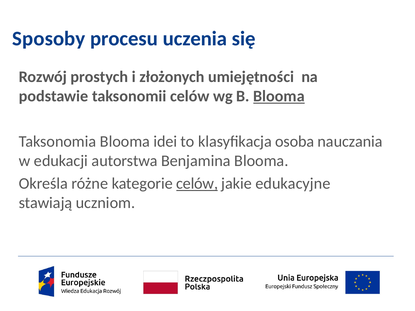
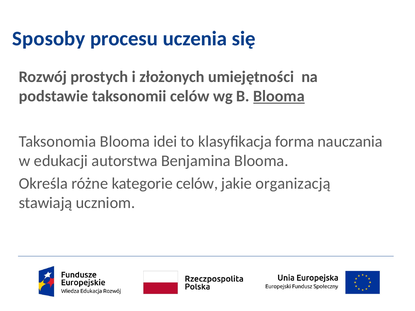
osoba: osoba -> forma
celów at (197, 184) underline: present -> none
edukacyjne: edukacyjne -> organizacją
